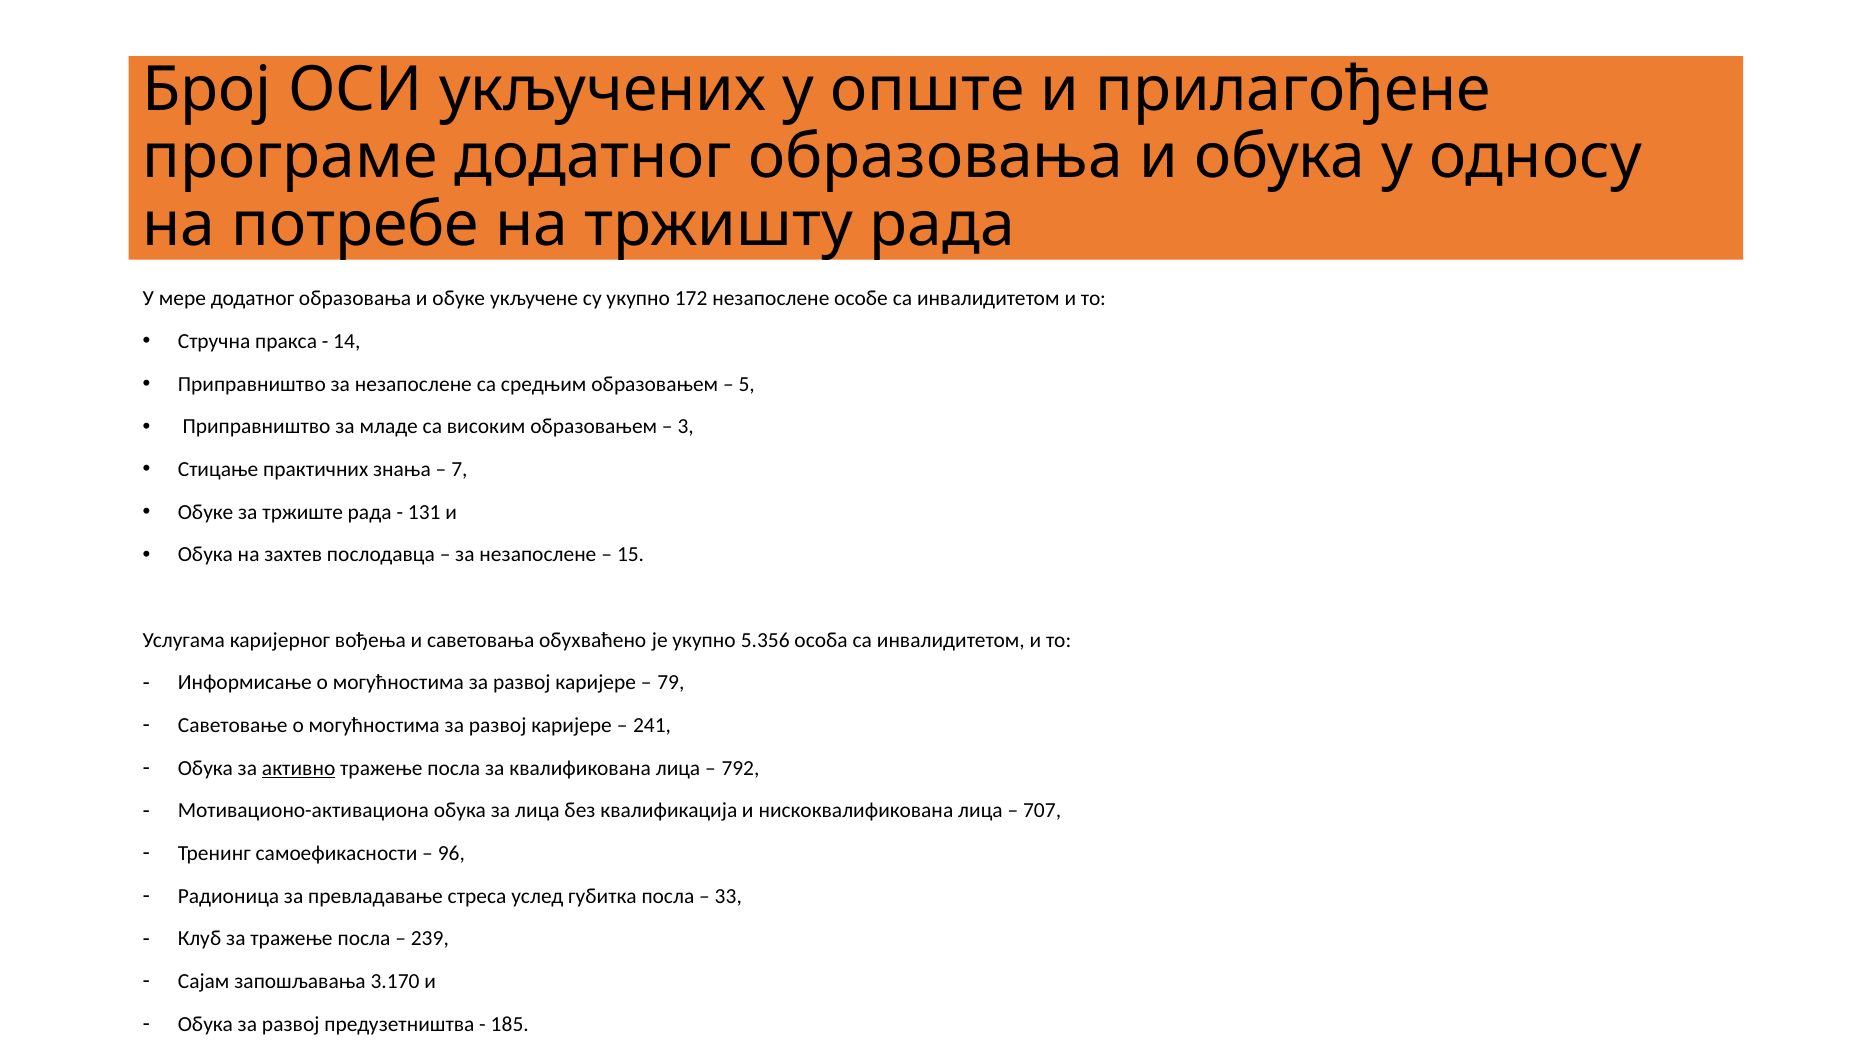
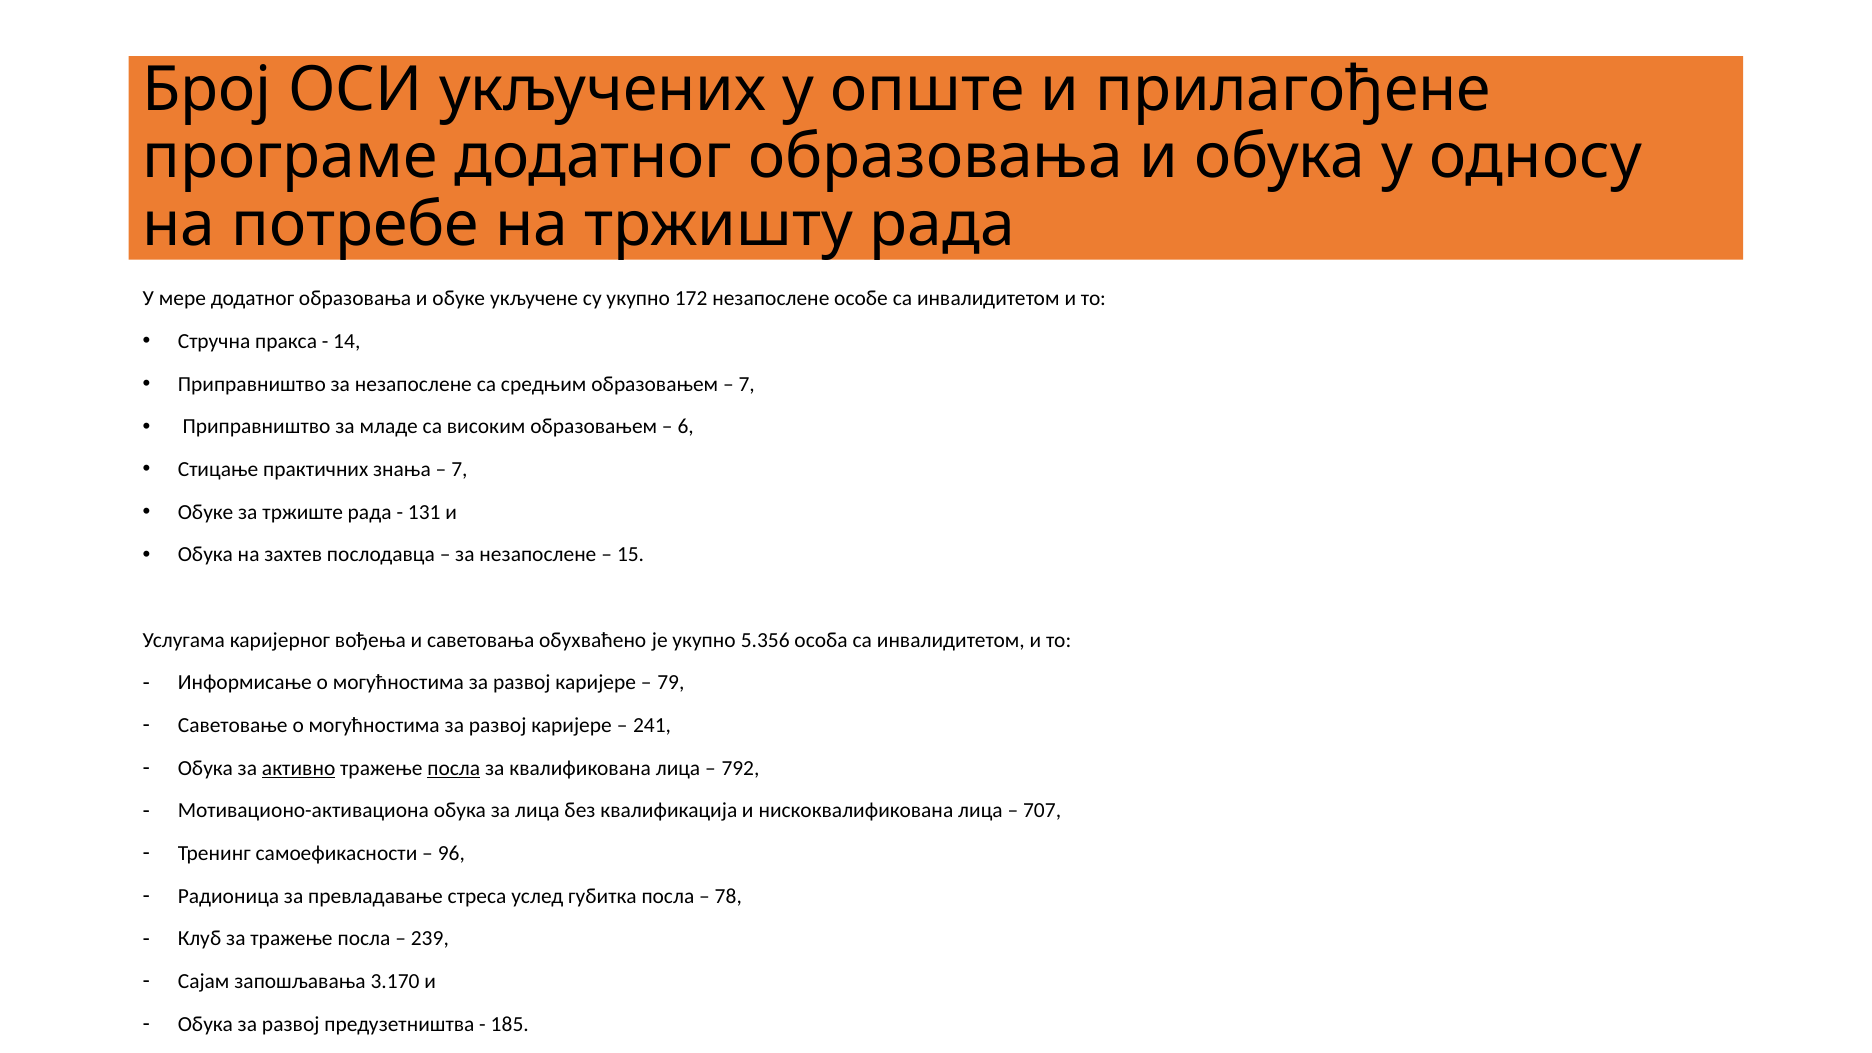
5 at (747, 384): 5 -> 7
3: 3 -> 6
посла at (454, 768) underline: none -> present
33: 33 -> 78
